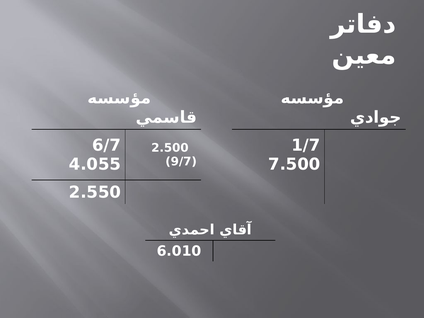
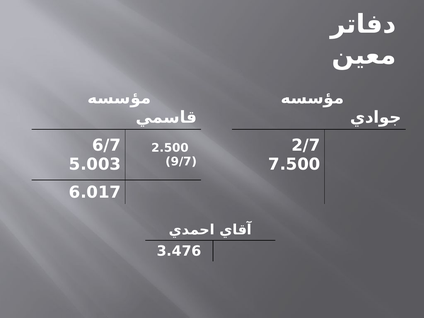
1/7: 1/7 -> 2/7
4.055: 4.055 -> 5.003
2.550: 2.550 -> 6.017
6.010: 6.010 -> 3.476
